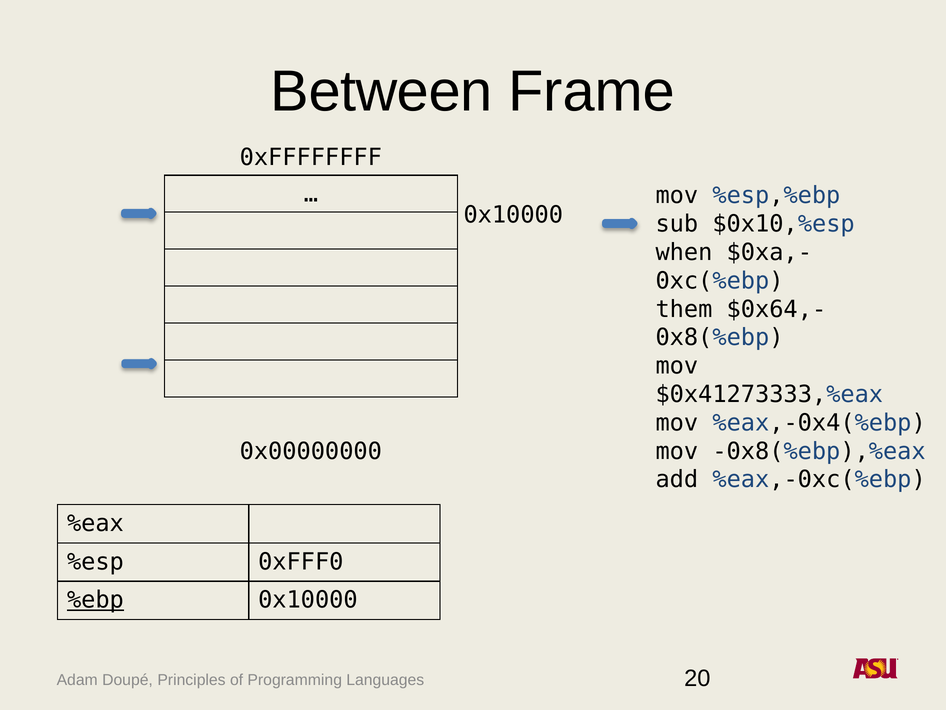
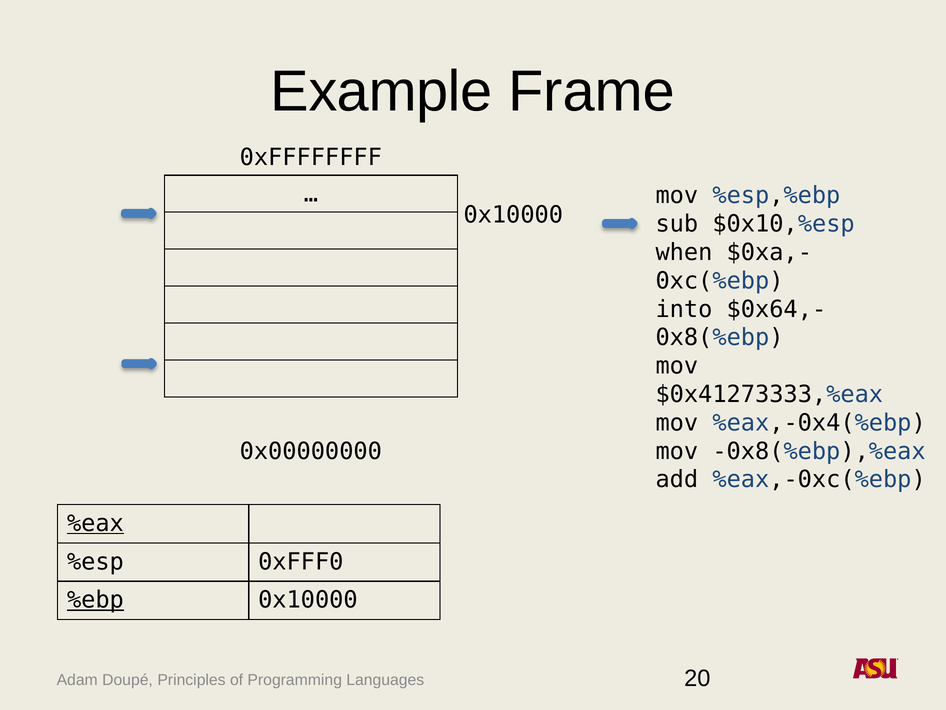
Between: Between -> Example
them: them -> into
%eax underline: none -> present
